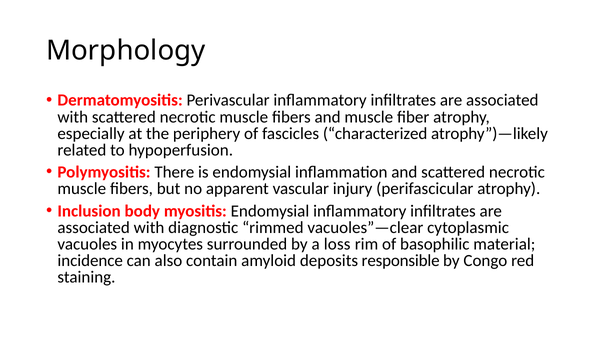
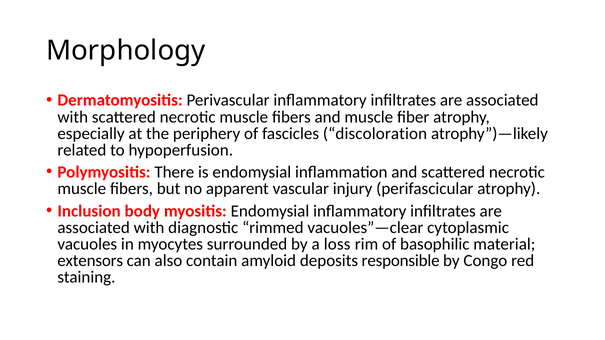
characterized: characterized -> discoloration
incidence: incidence -> extensors
